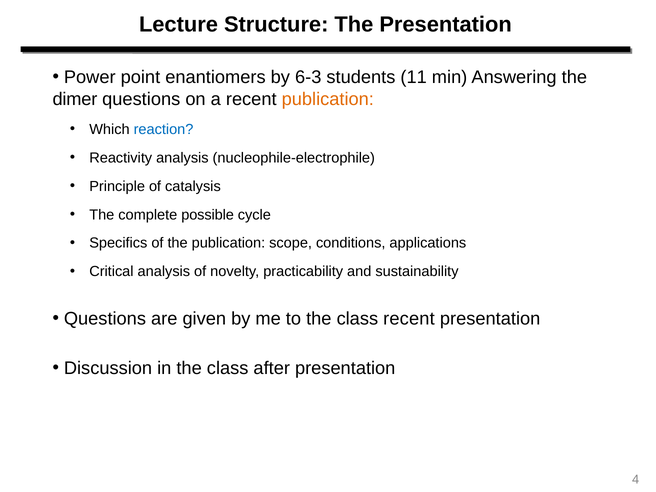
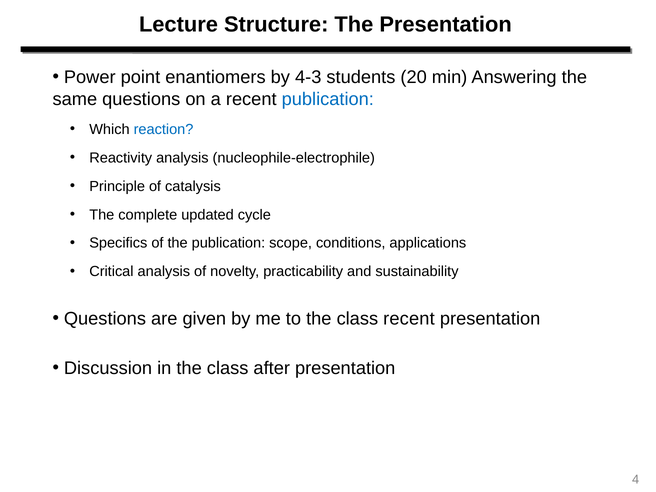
6-3: 6-3 -> 4-3
11: 11 -> 20
dimer: dimer -> same
publication at (328, 99) colour: orange -> blue
possible: possible -> updated
